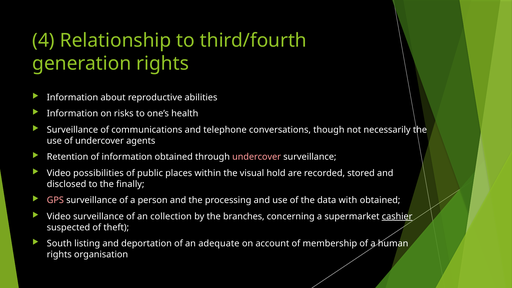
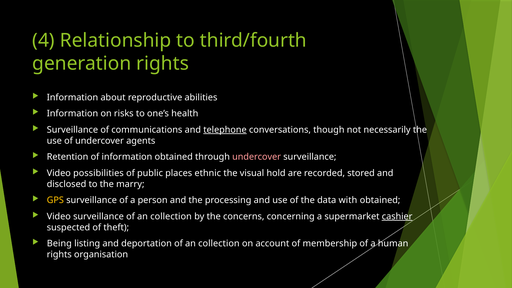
telephone underline: none -> present
within: within -> ethnic
finally: finally -> marry
GPS colour: pink -> yellow
branches: branches -> concerns
South: South -> Being
adequate at (219, 244): adequate -> collection
